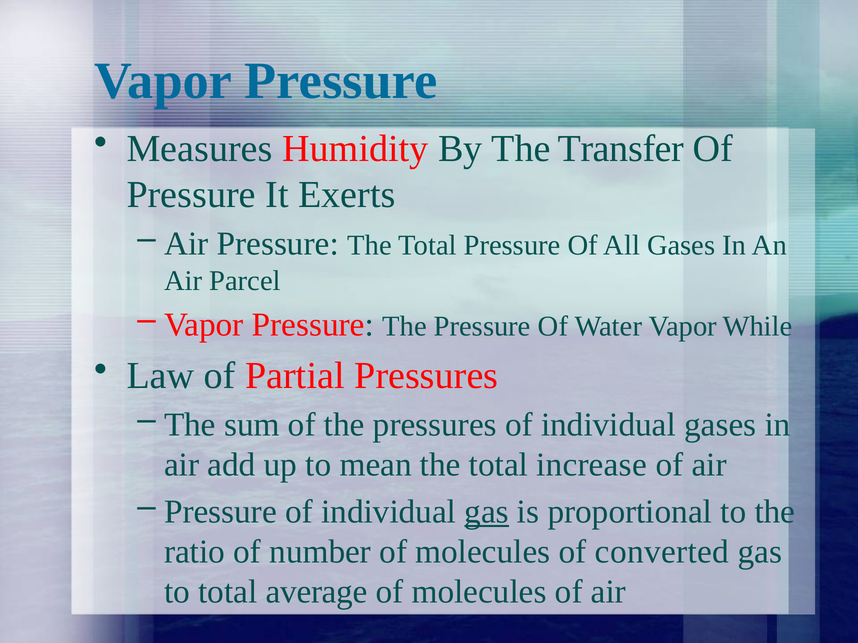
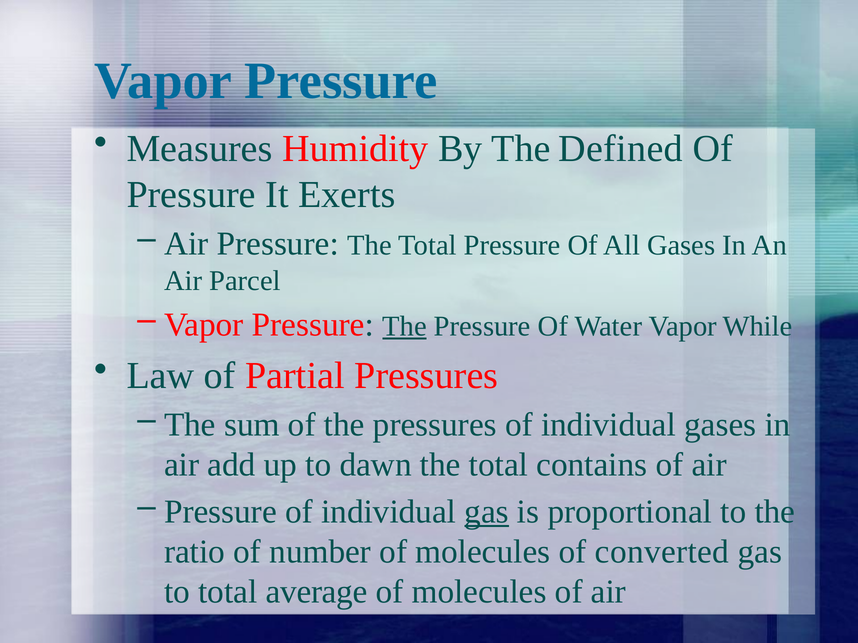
Transfer: Transfer -> Defined
The at (405, 327) underline: none -> present
mean: mean -> dawn
increase: increase -> contains
